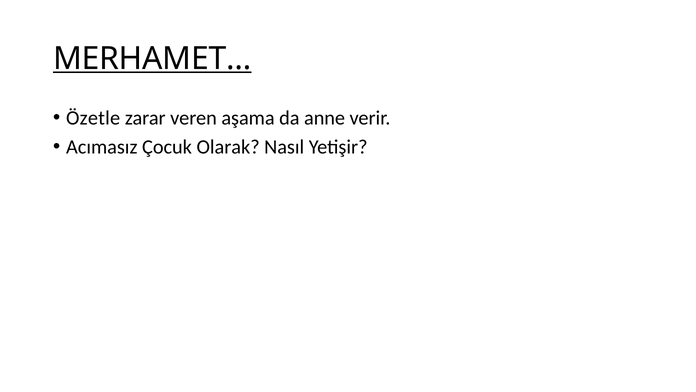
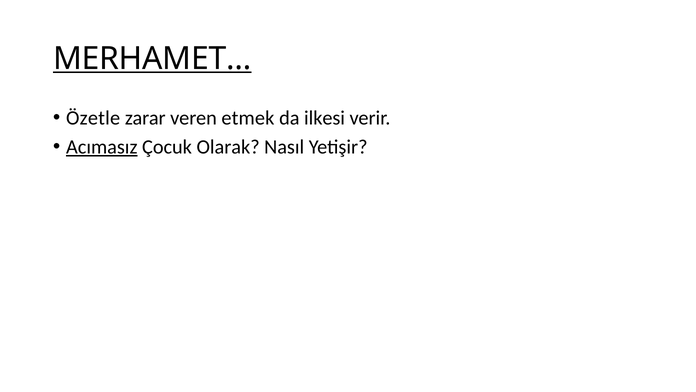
aşama: aşama -> etmek
anne: anne -> ilkesi
Acımasız underline: none -> present
